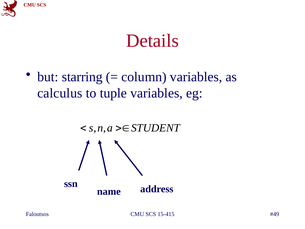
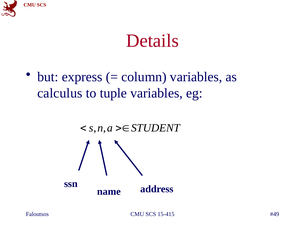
starring: starring -> express
